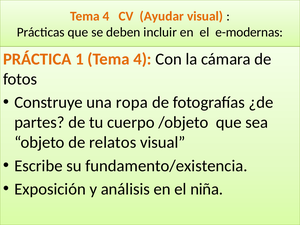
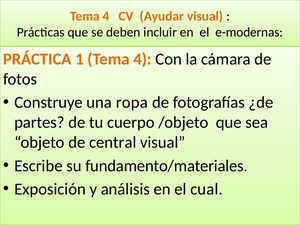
relatos: relatos -> central
fundamento/existencia: fundamento/existencia -> fundamento/materiales
niña: niña -> cual
